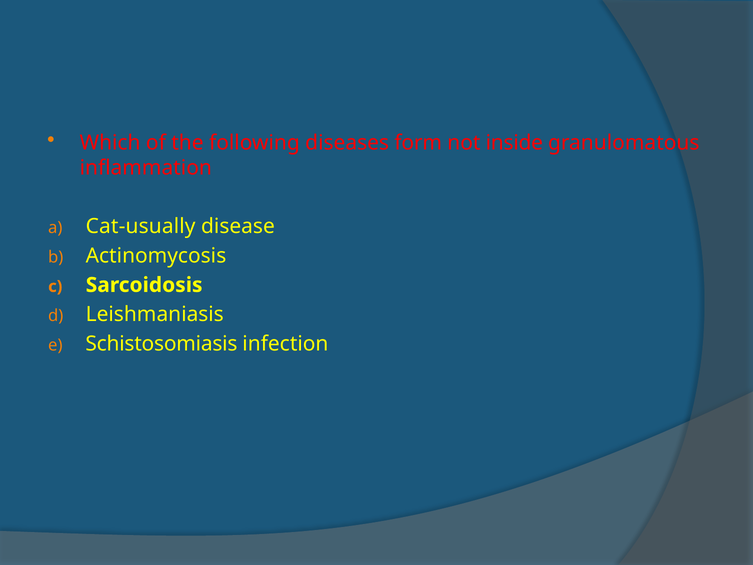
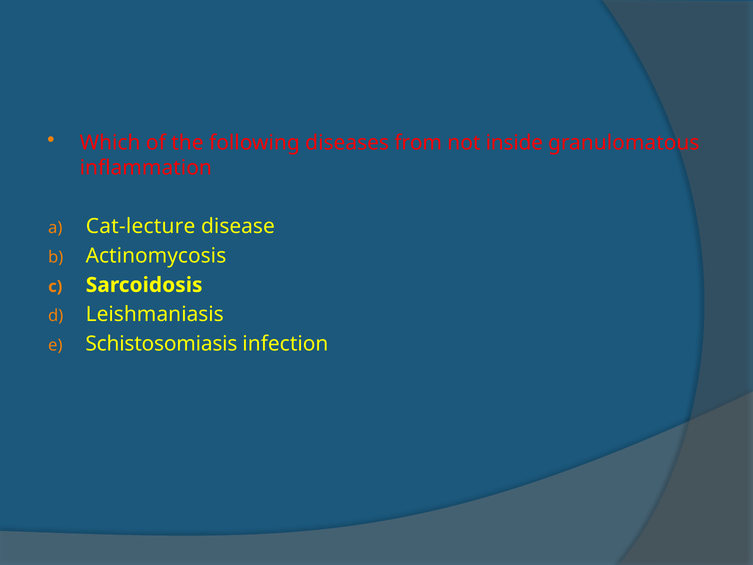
form: form -> from
Cat-usually: Cat-usually -> Cat-lecture
